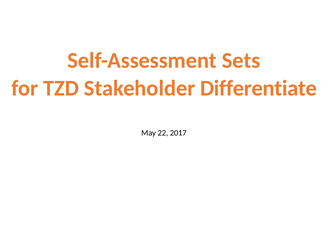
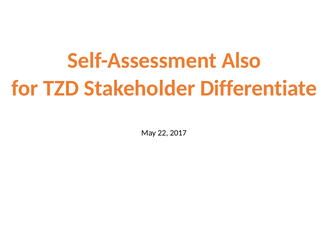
Sets: Sets -> Also
